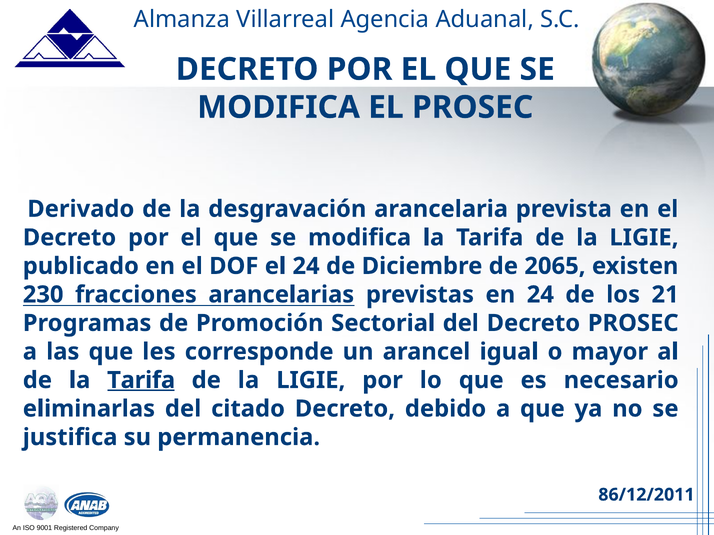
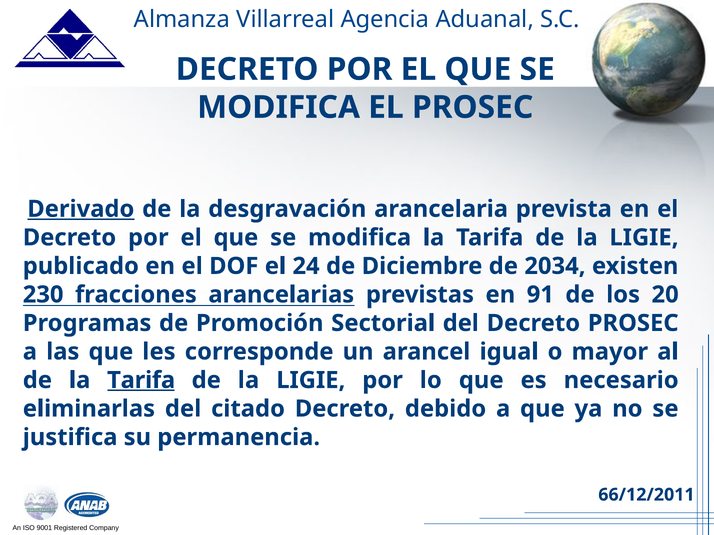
Derivado underline: none -> present
2065: 2065 -> 2034
en 24: 24 -> 91
21: 21 -> 20
86/12/2011: 86/12/2011 -> 66/12/2011
